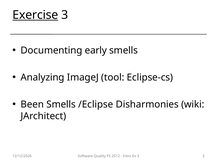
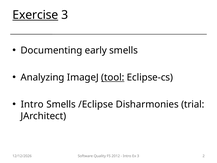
tool underline: none -> present
Been at (32, 104): Been -> Intro
wiki: wiki -> trial
